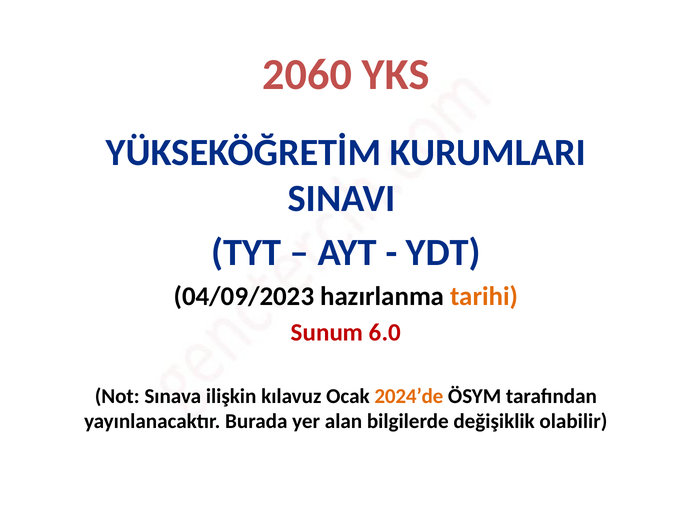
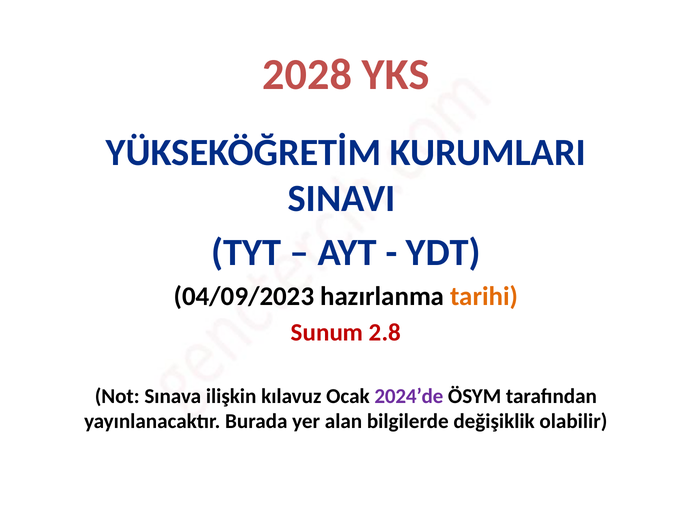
2060: 2060 -> 2028
6.0: 6.0 -> 2.8
2024’de colour: orange -> purple
